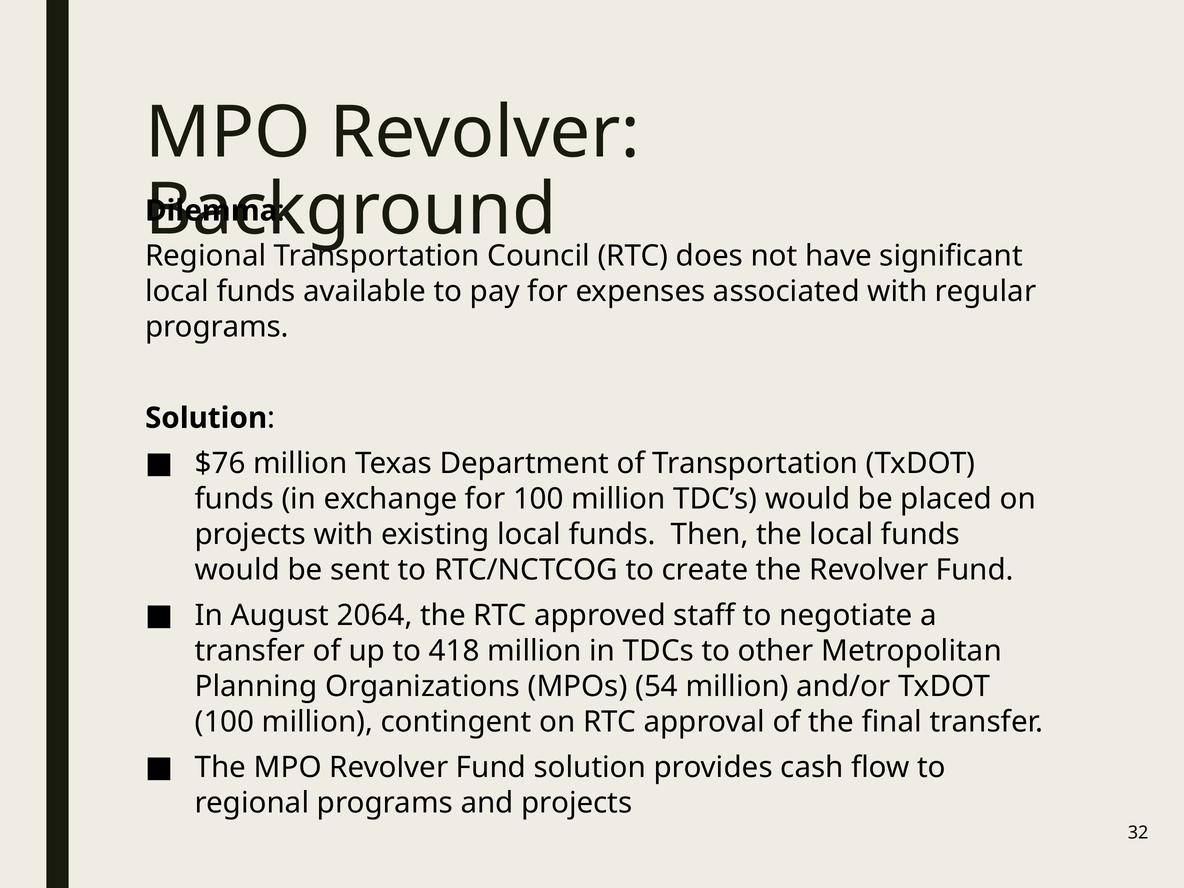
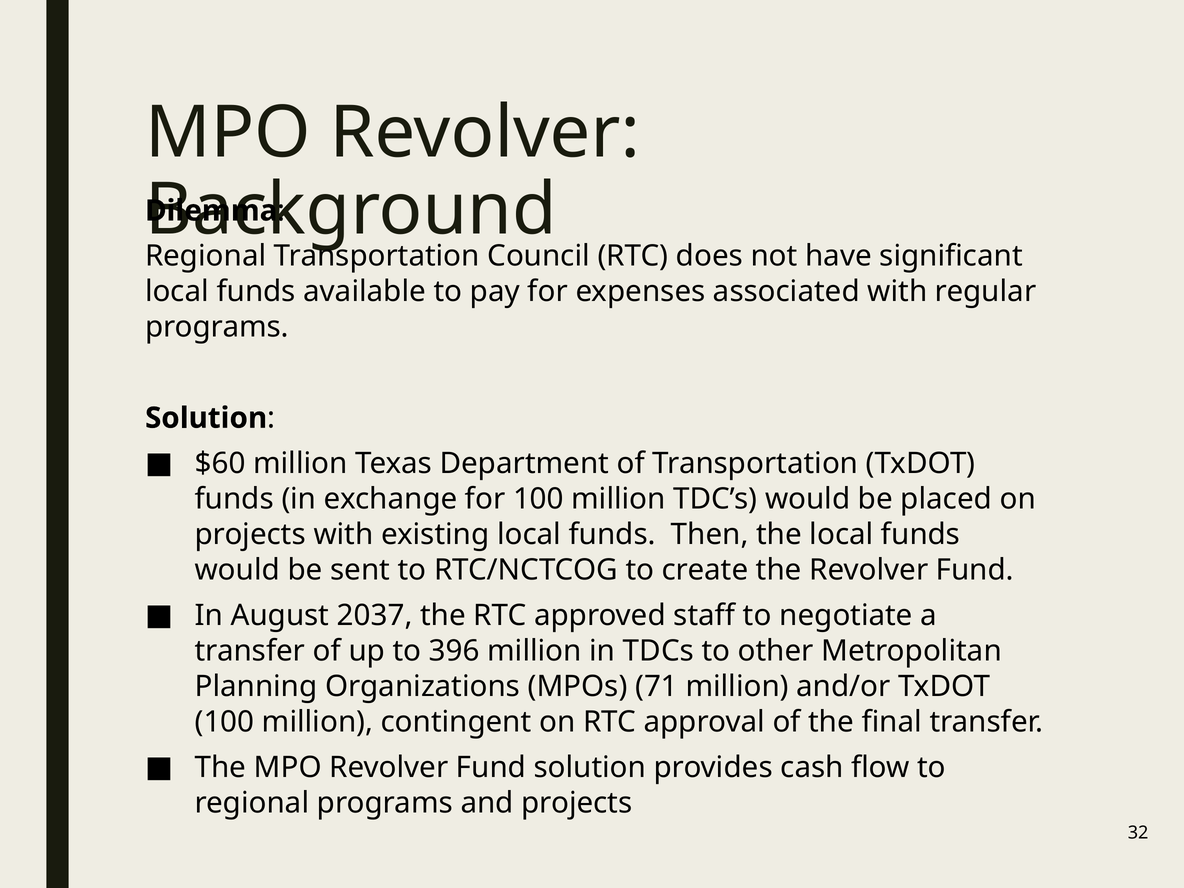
$76: $76 -> $60
2064: 2064 -> 2037
418: 418 -> 396
54: 54 -> 71
